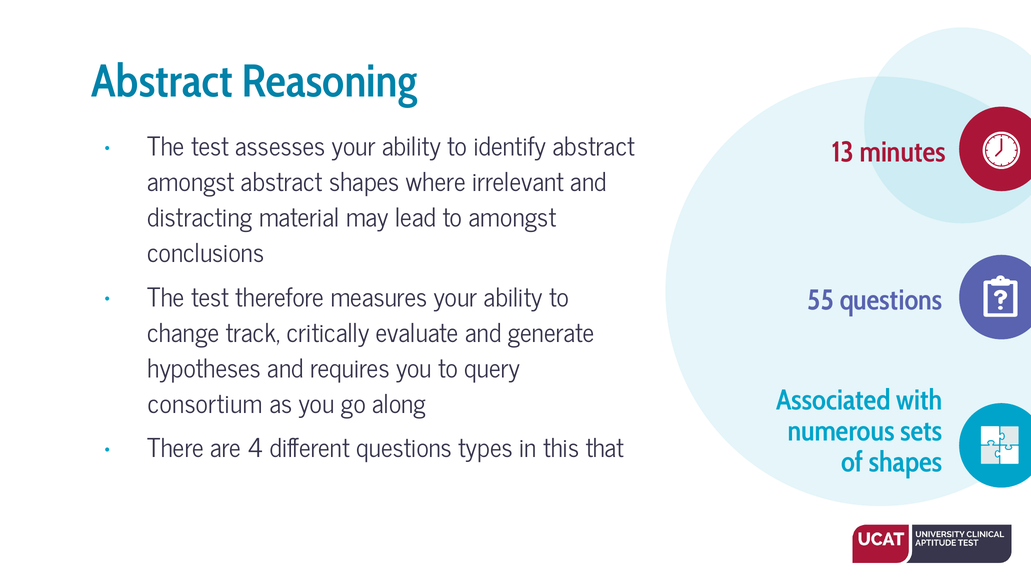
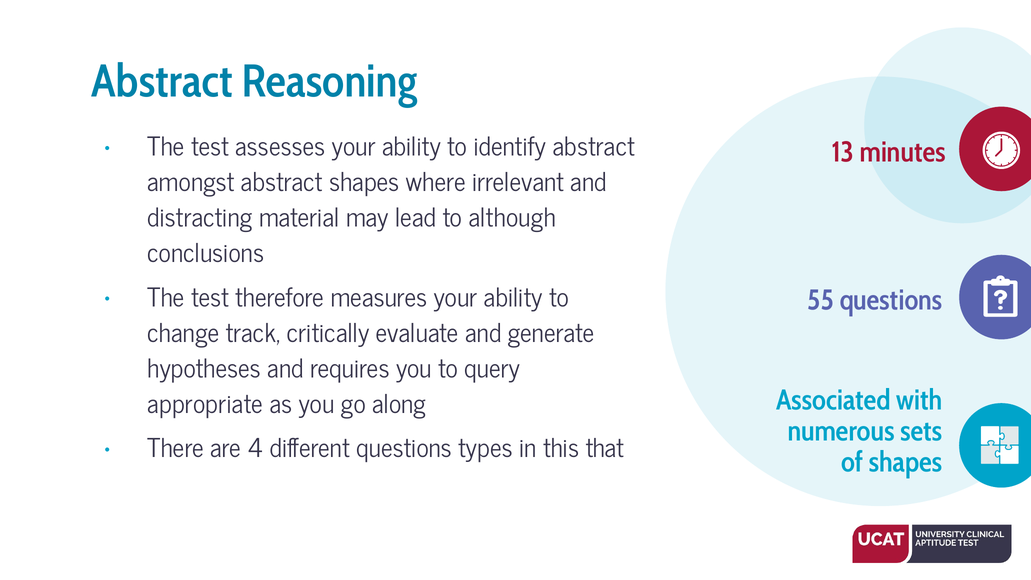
to amongst: amongst -> although
consortium: consortium -> appropriate
